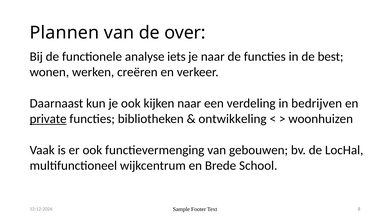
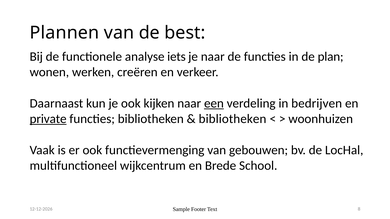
over: over -> best
best: best -> plan
een underline: none -> present
ontwikkeling at (233, 119): ontwikkeling -> bibliotheken
